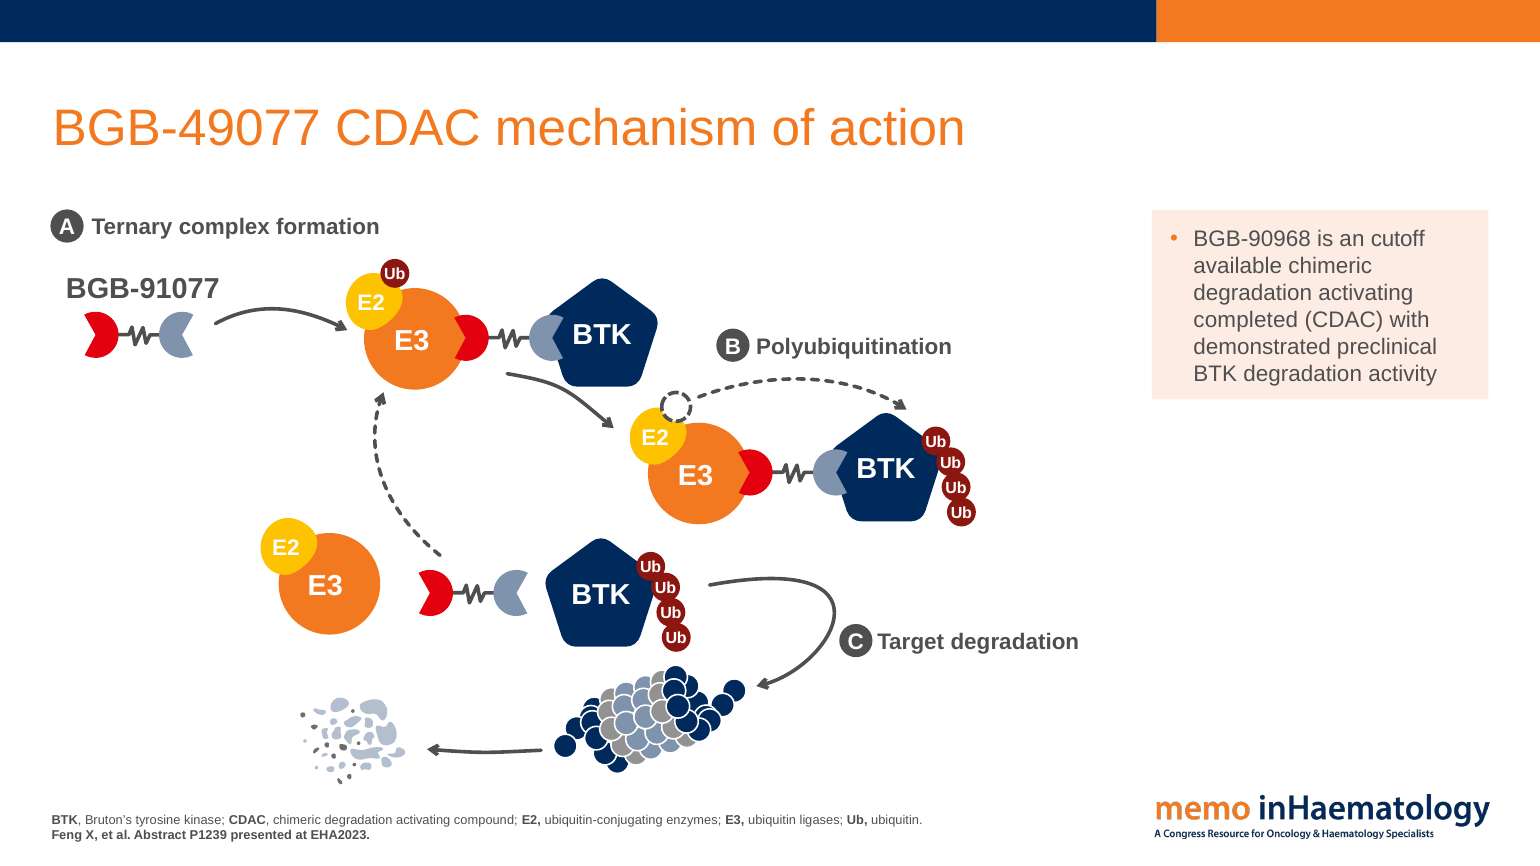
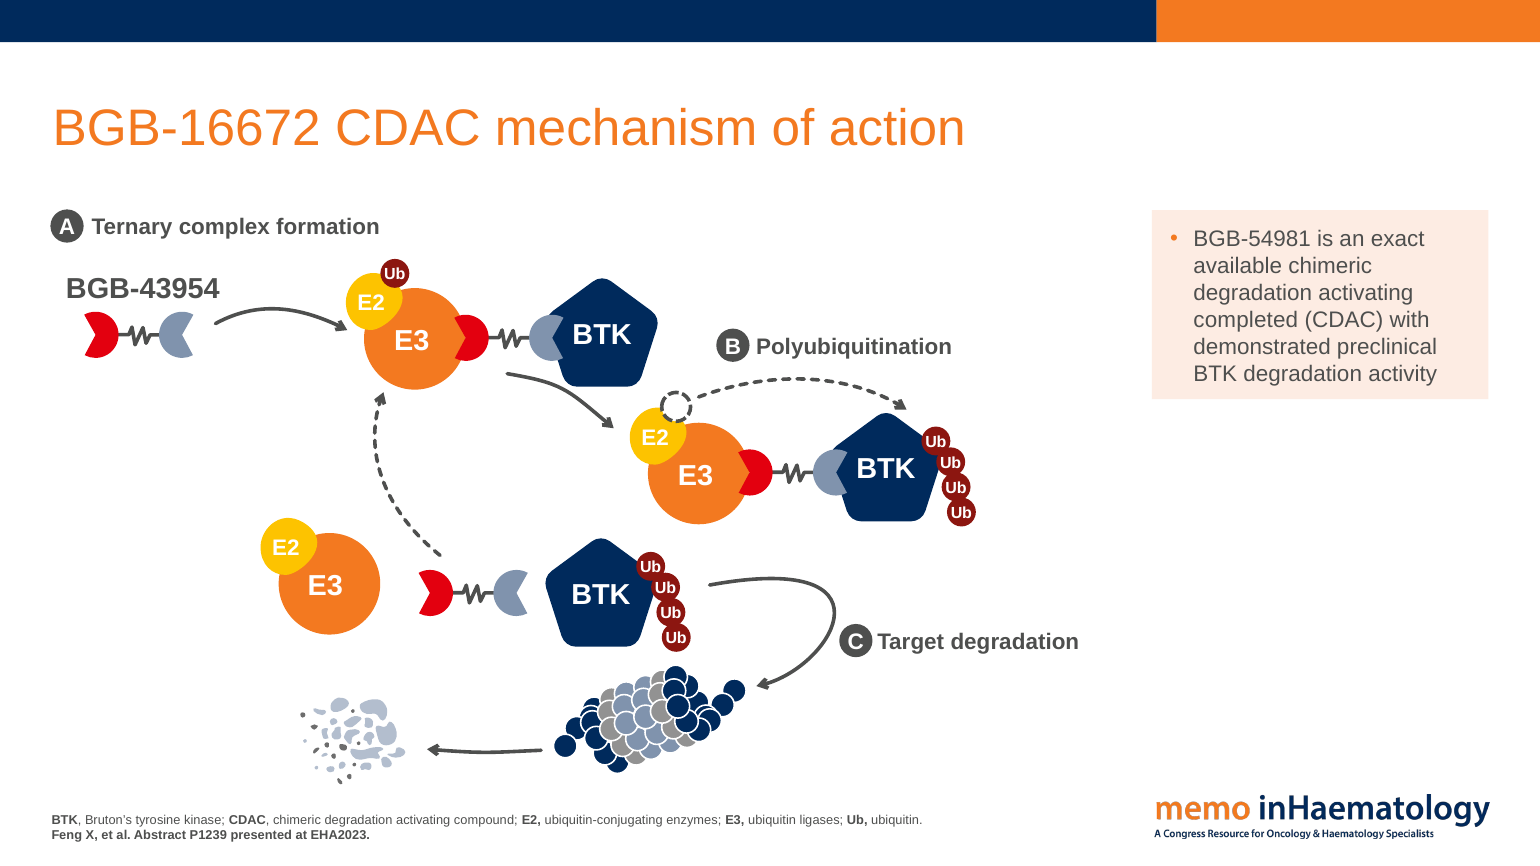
BGB-49077: BGB-49077 -> BGB-16672
BGB-90968: BGB-90968 -> BGB-54981
cutoff: cutoff -> exact
BGB-91077: BGB-91077 -> BGB-43954
